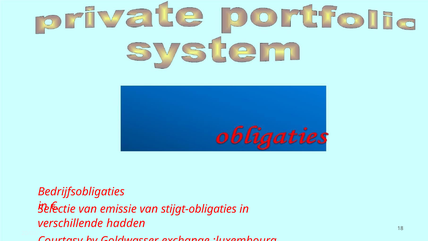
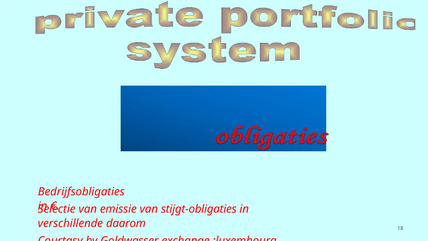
hadden: hadden -> daarom
